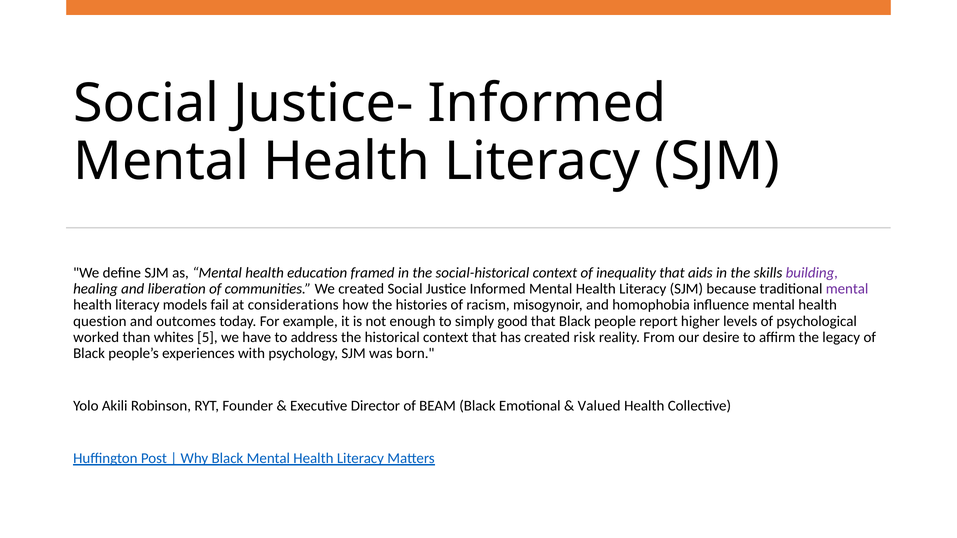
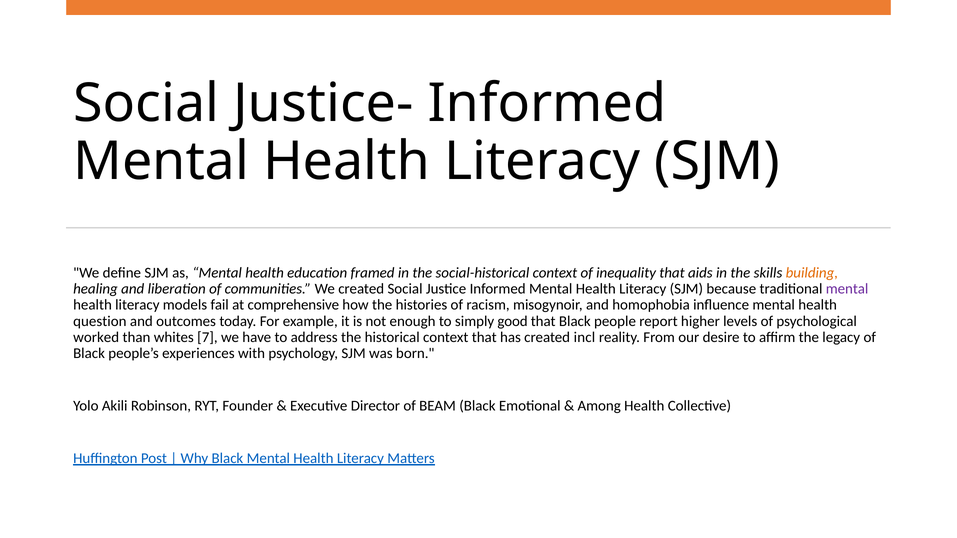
building colour: purple -> orange
considerations: considerations -> comprehensive
5: 5 -> 7
risk: risk -> incl
Valued: Valued -> Among
